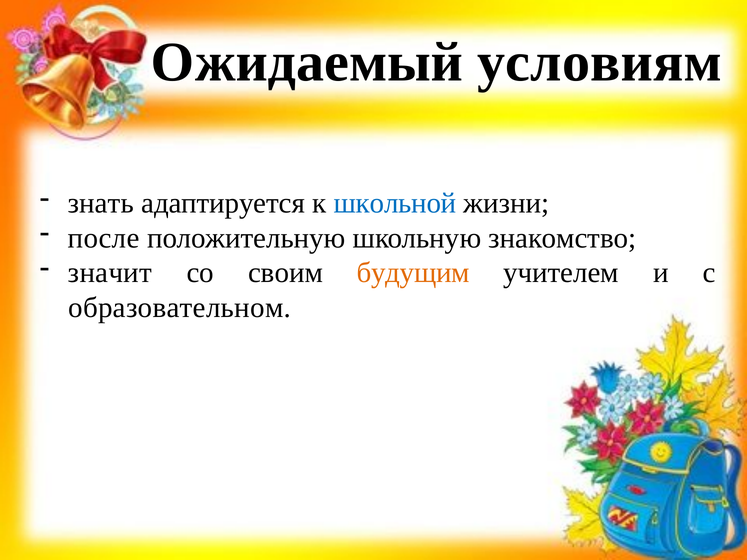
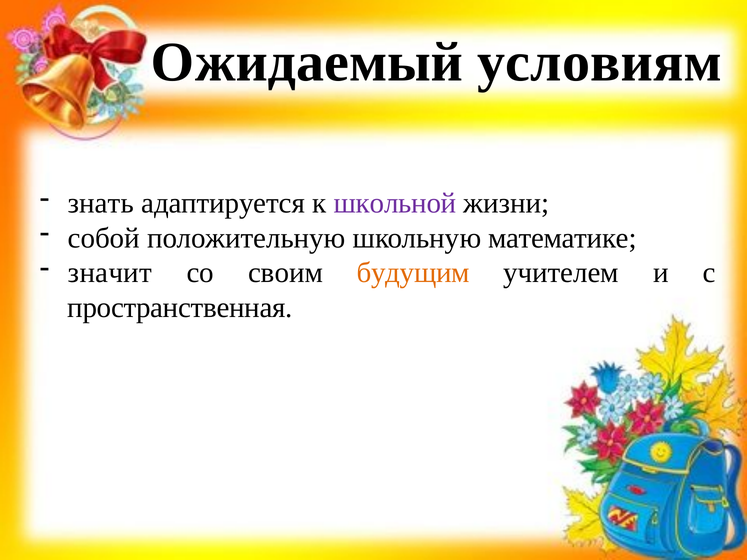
школьной colour: blue -> purple
после: после -> собой
знакомство: знакомство -> математике
образовательном: образовательном -> пространственная
